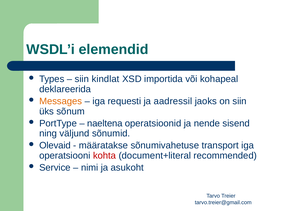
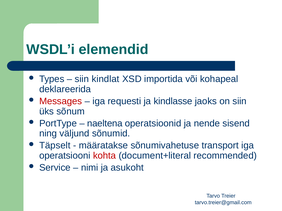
Messages colour: orange -> red
aadressil: aadressil -> kindlasse
Olevaid: Olevaid -> Täpselt
